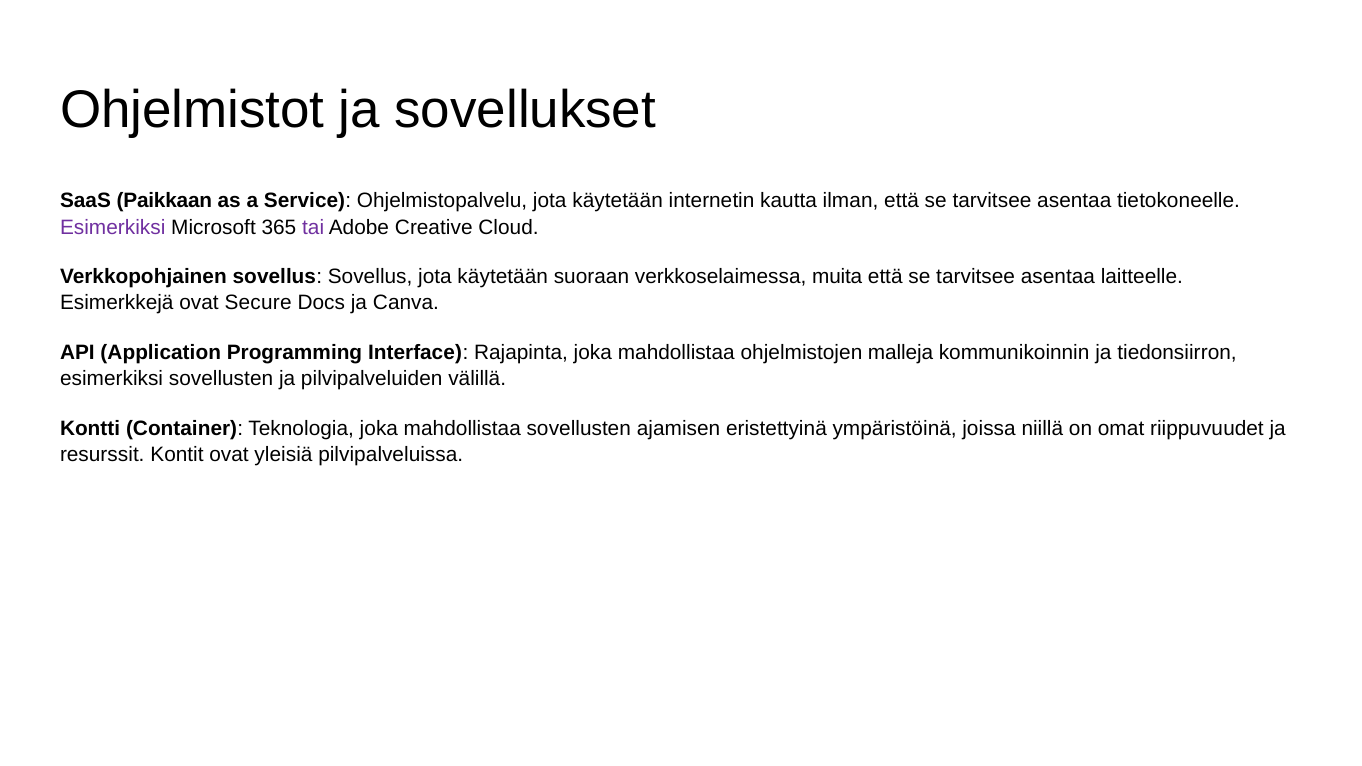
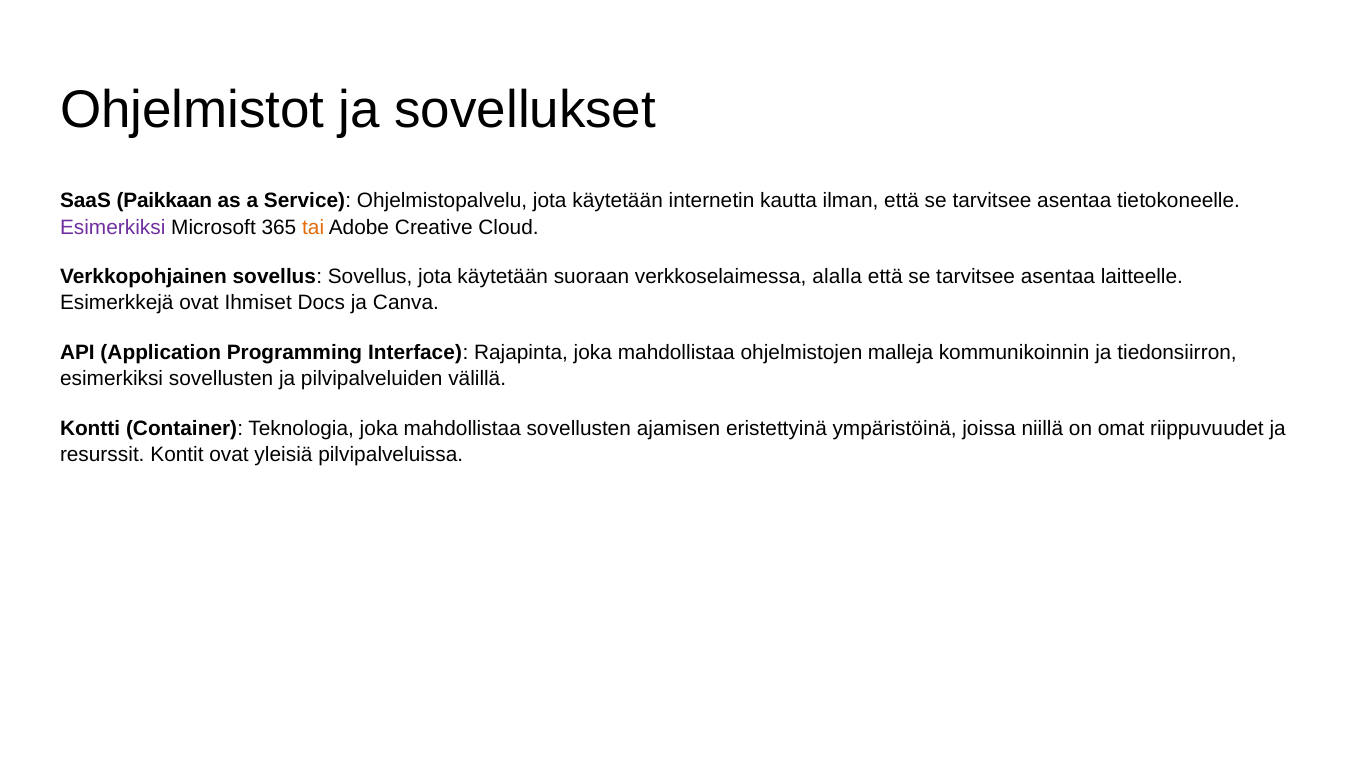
tai colour: purple -> orange
muita: muita -> alalla
Secure: Secure -> Ihmiset
